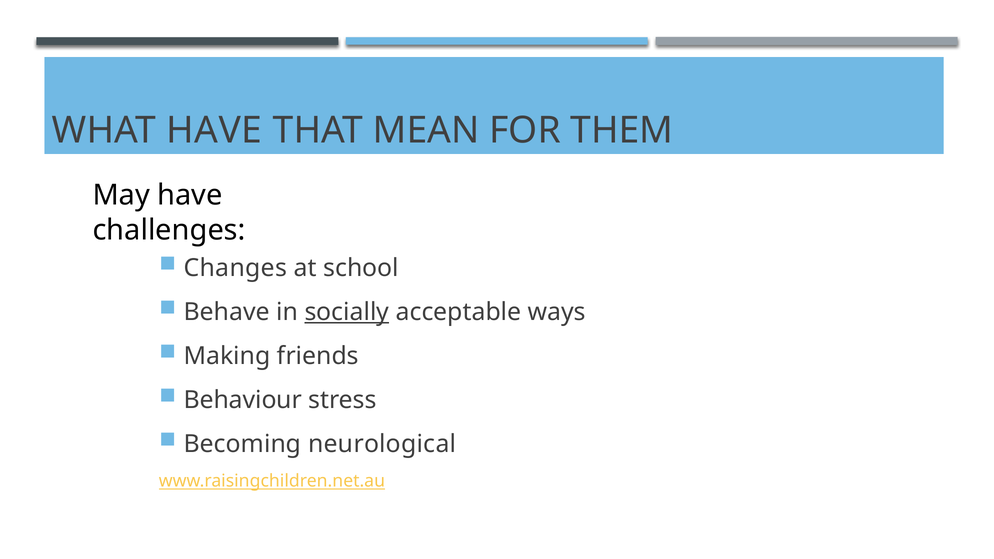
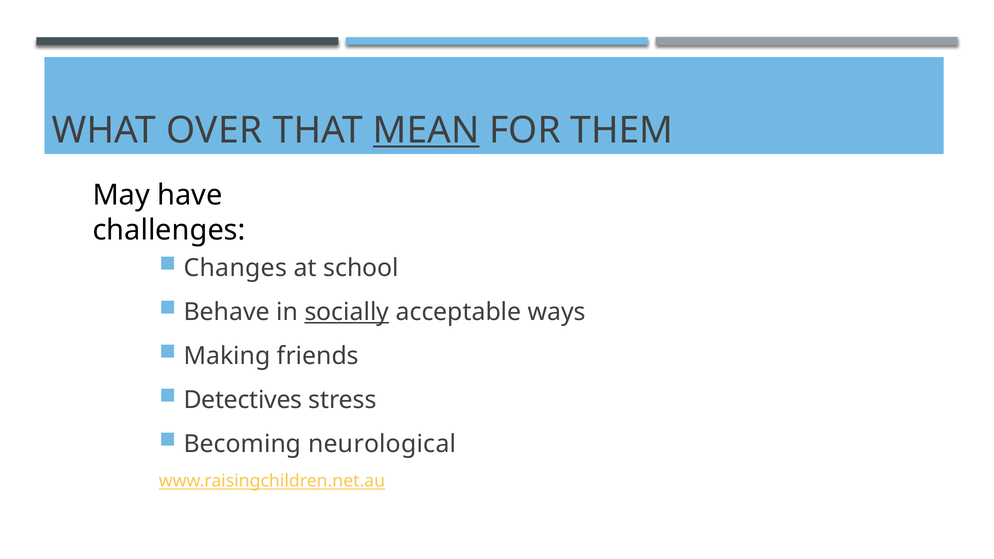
WHAT HAVE: HAVE -> OVER
MEAN underline: none -> present
Behaviour: Behaviour -> Detectives
